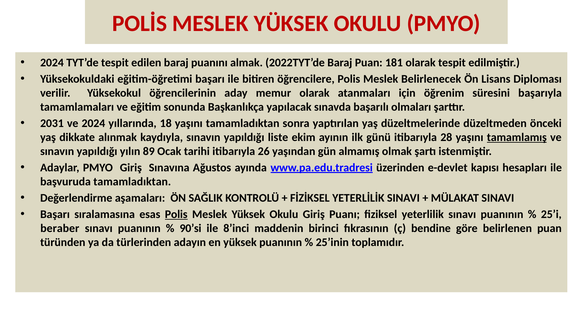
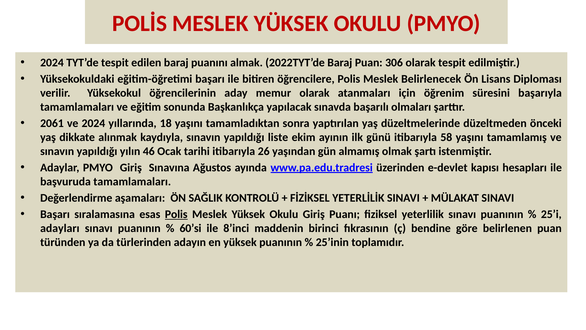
181: 181 -> 306
2031: 2031 -> 2061
28: 28 -> 58
tamamlamış underline: present -> none
89: 89 -> 46
başvuruda tamamladıktan: tamamladıktan -> tamamlamaları
beraber: beraber -> adayları
90’si: 90’si -> 60’si
